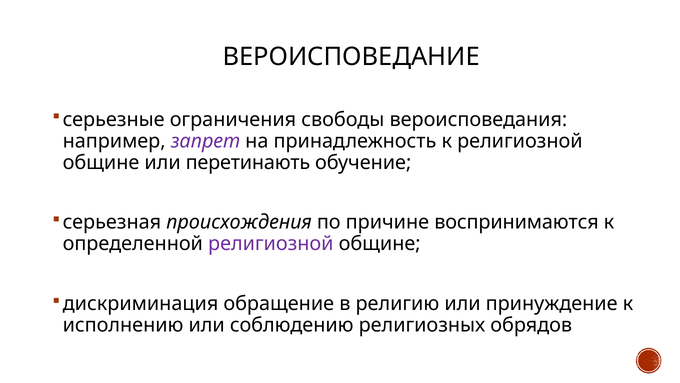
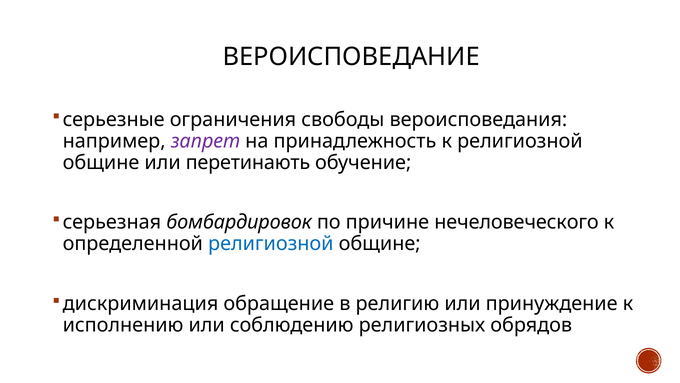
происхождения: происхождения -> бомбардировок
воспринимаются: воспринимаются -> нечеловеческого
религиозной at (271, 244) colour: purple -> blue
